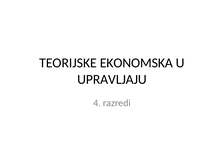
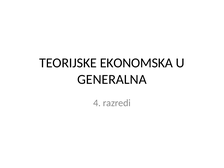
UPRAVLJAJU: UPRAVLJAJU -> GENERALNA
